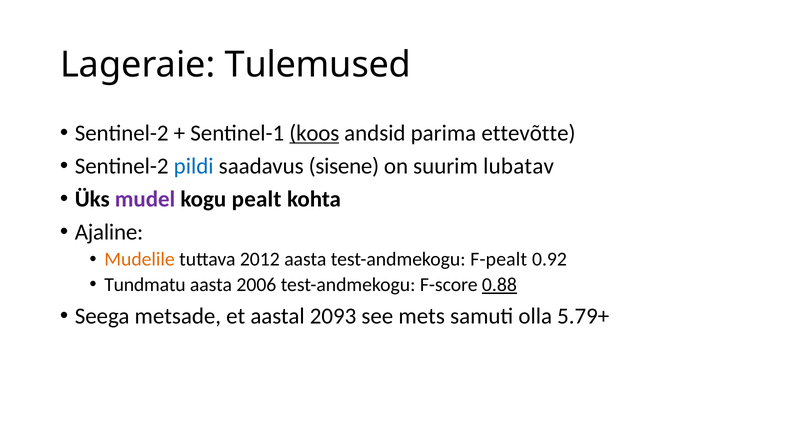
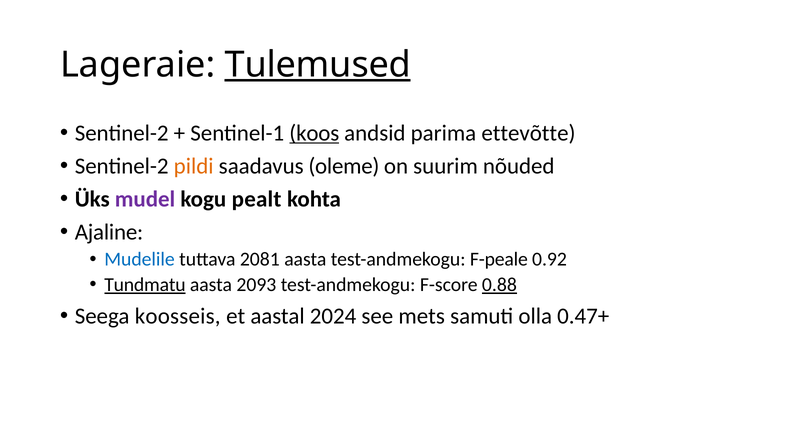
Tulemused underline: none -> present
pildi colour: blue -> orange
sisene: sisene -> oleme
lubatav: lubatav -> nõuded
Mudelile colour: orange -> blue
2012: 2012 -> 2081
F-pealt: F-pealt -> F-peale
Tundmatu underline: none -> present
2006: 2006 -> 2093
metsade: metsade -> koosseis
2093: 2093 -> 2024
5.79+: 5.79+ -> 0.47+
